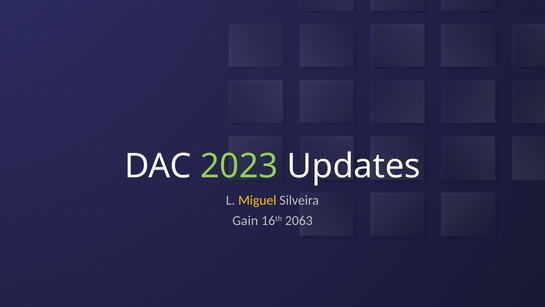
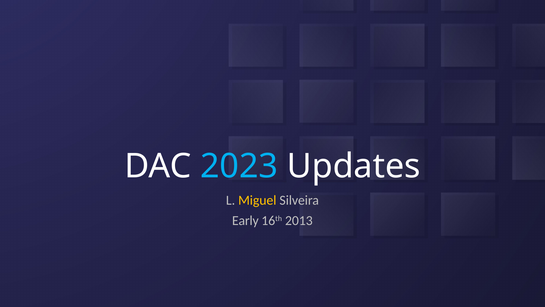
2023 colour: light green -> light blue
Gain: Gain -> Early
2063: 2063 -> 2013
